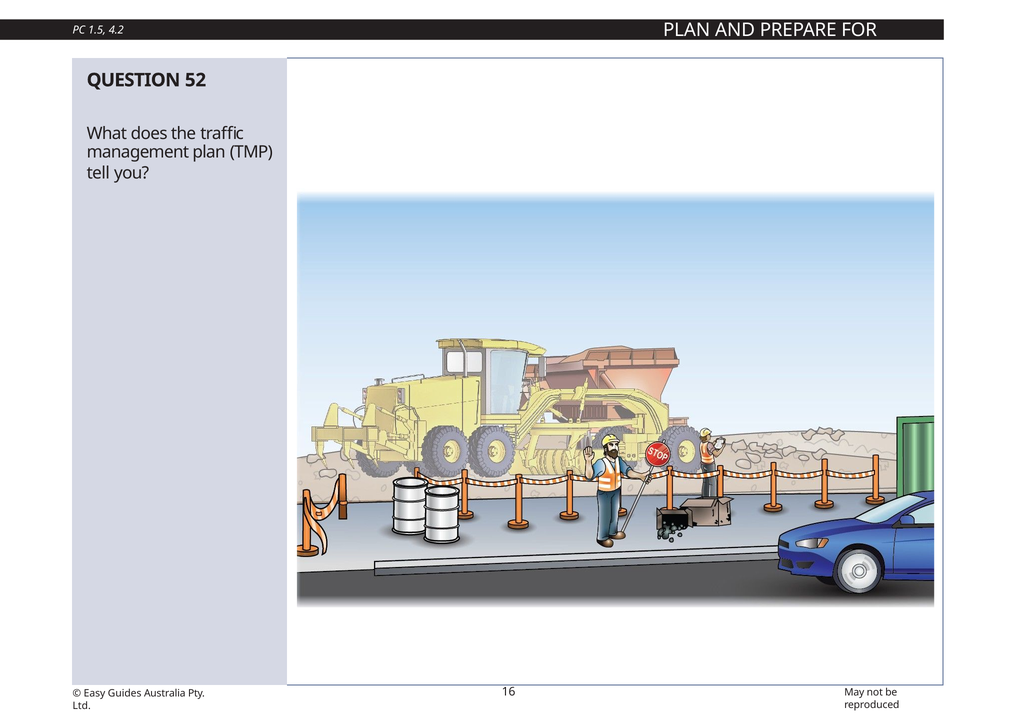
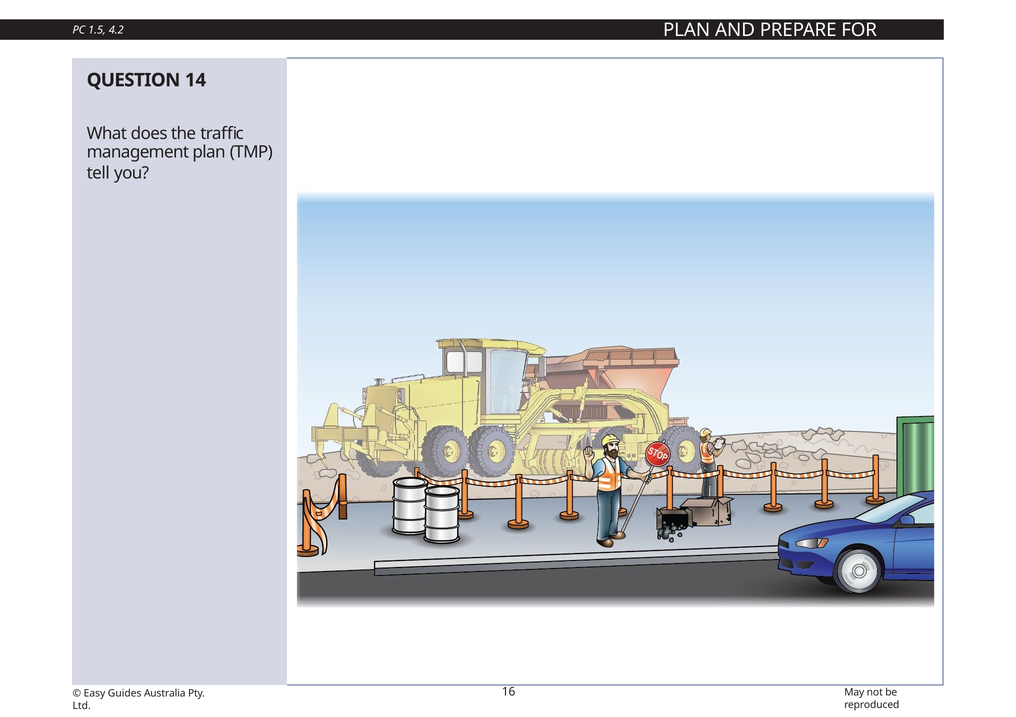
52: 52 -> 14
